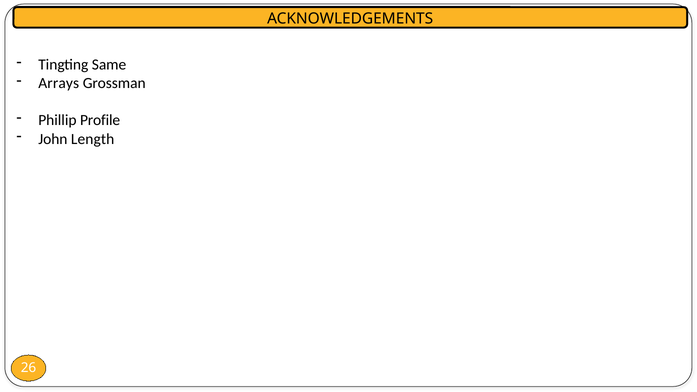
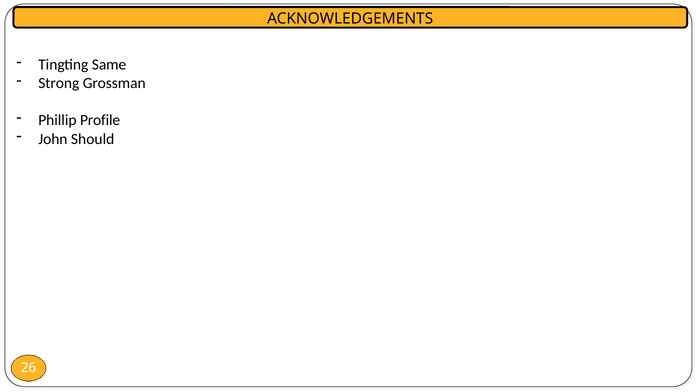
Arrays: Arrays -> Strong
Length: Length -> Should
